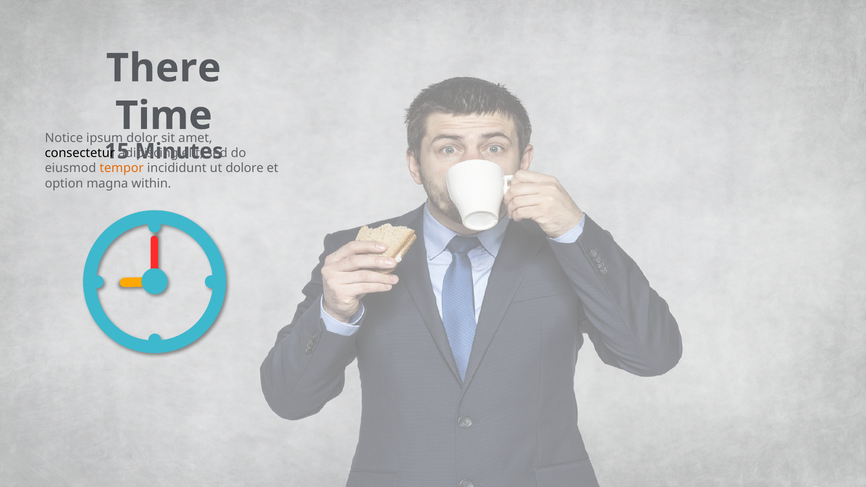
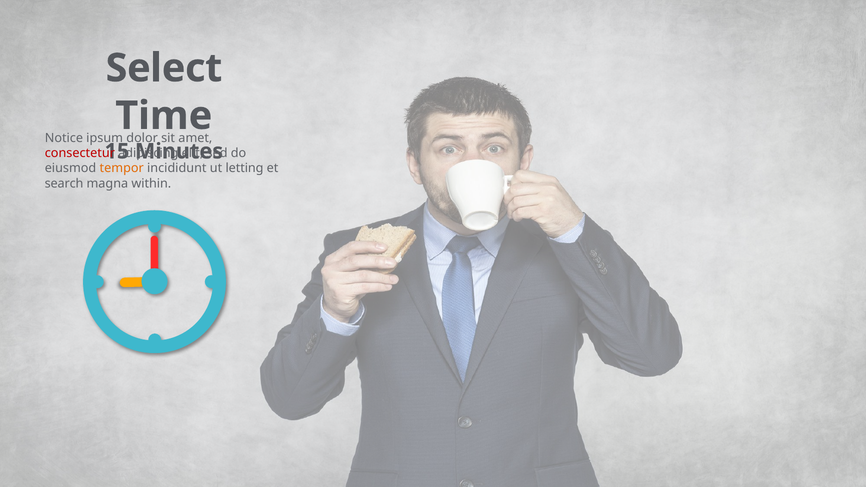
There: There -> Select
consectetur colour: black -> red
dolore: dolore -> letting
option: option -> search
